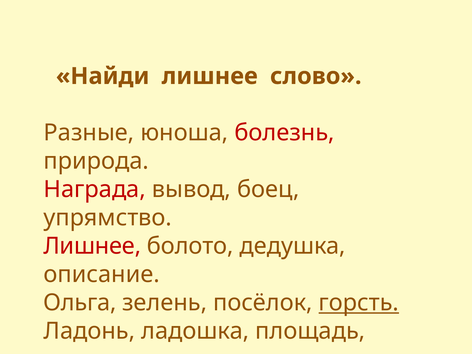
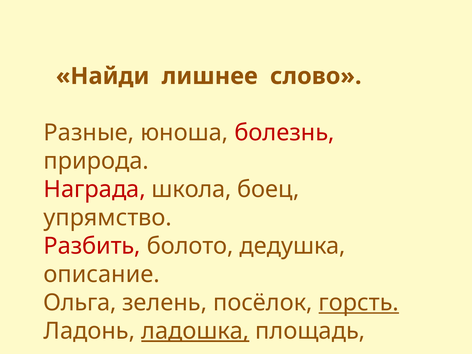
вывод: вывод -> школа
Лишнее at (92, 246): Лишнее -> Разбить
ладошка underline: none -> present
